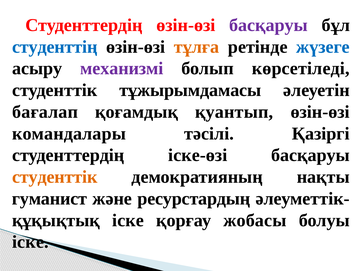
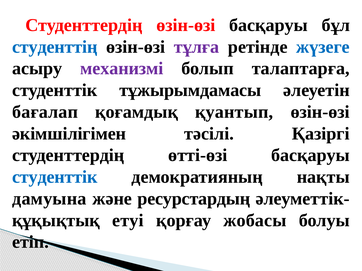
басқаруы at (268, 25) colour: purple -> black
тұлға colour: orange -> purple
көрсетіледі: көрсетіледі -> талаптарға
командалары: командалары -> әкімшілігімен
іске-өзі: іске-өзі -> өтті-өзі
студенттік at (55, 177) colour: orange -> blue
гуманист: гуманист -> дамуына
іске at (128, 221): іске -> етуі
іске at (30, 242): іске -> етіп
